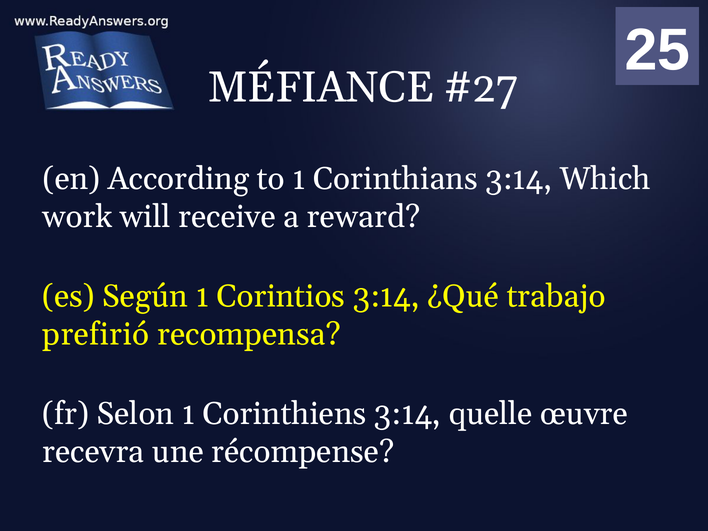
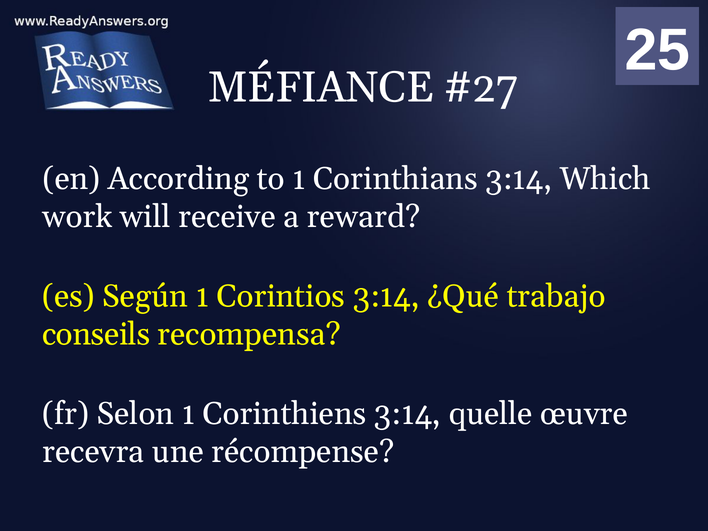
prefirió: prefirió -> conseils
